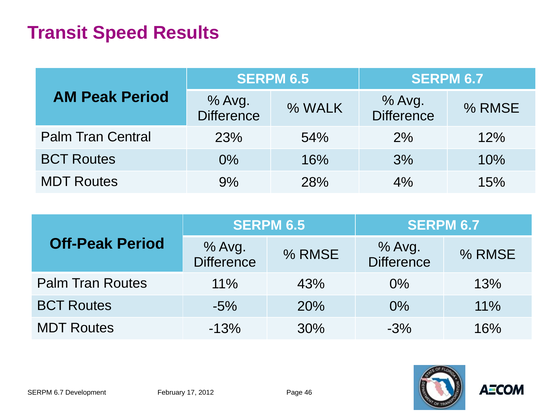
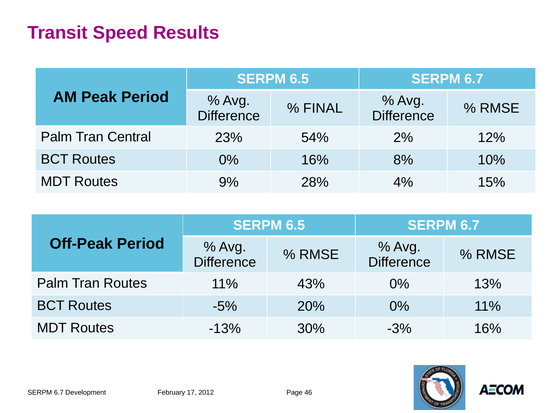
WALK: WALK -> FINAL
3%: 3% -> 8%
